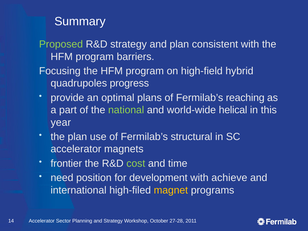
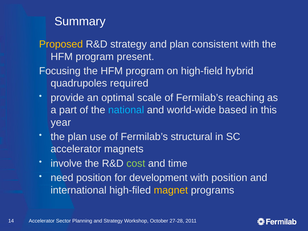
Proposed colour: light green -> yellow
barriers: barriers -> present
progress: progress -> required
plans: plans -> scale
national colour: light green -> light blue
helical: helical -> based
frontier: frontier -> involve
with achieve: achieve -> position
